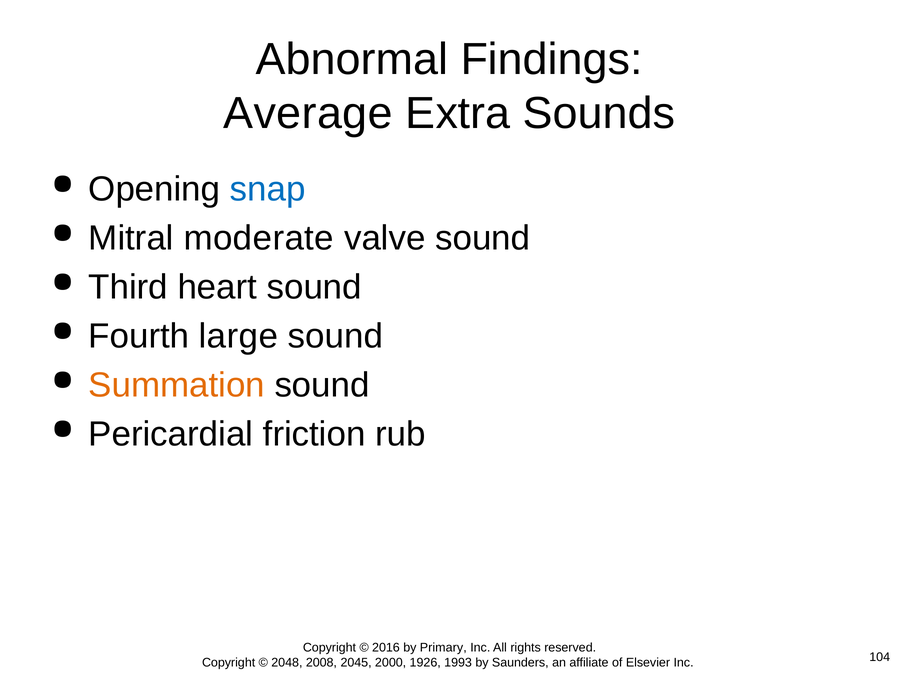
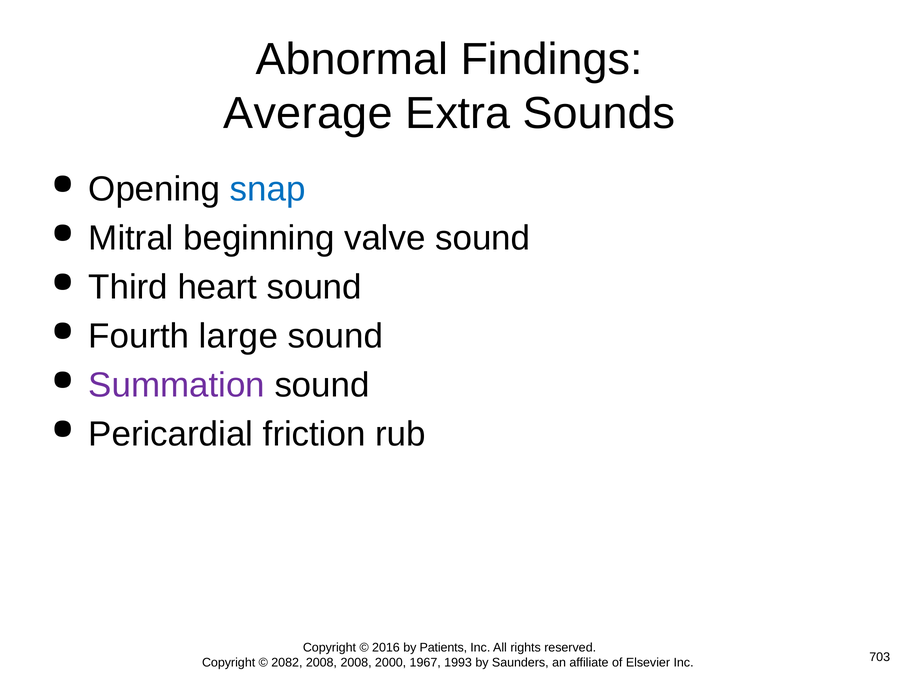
moderate: moderate -> beginning
Summation colour: orange -> purple
Primary: Primary -> Patients
2048: 2048 -> 2082
2008 2045: 2045 -> 2008
1926: 1926 -> 1967
104: 104 -> 703
